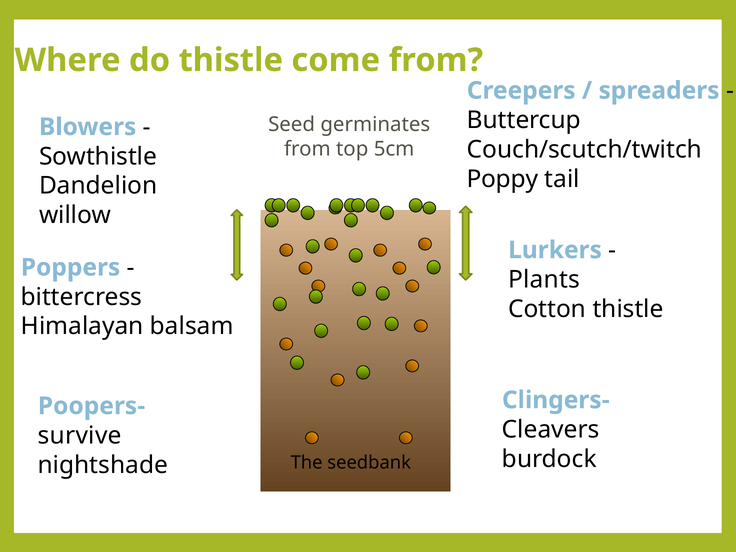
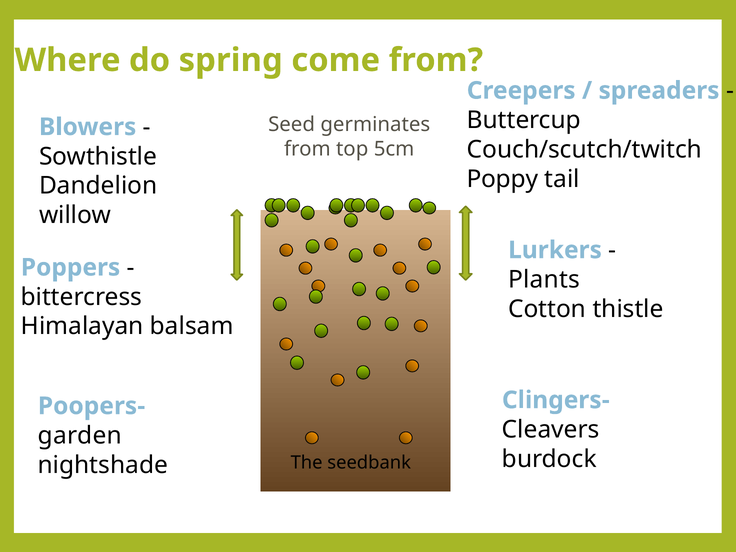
do thistle: thistle -> spring
survive: survive -> garden
